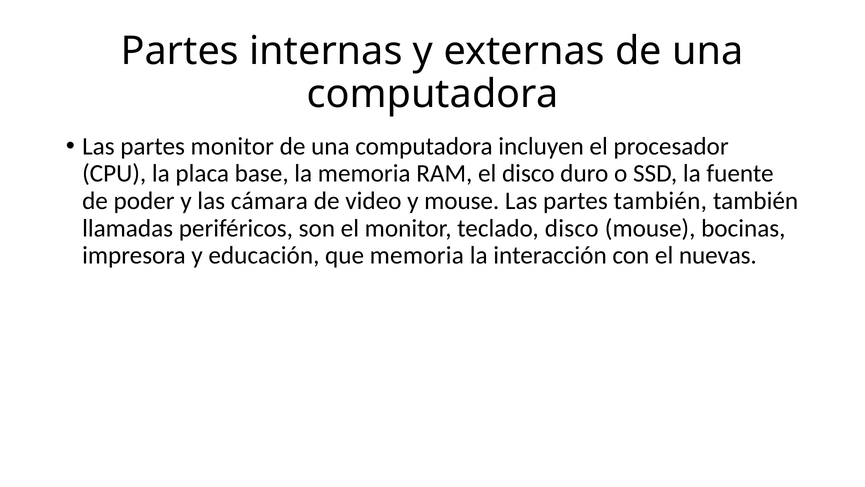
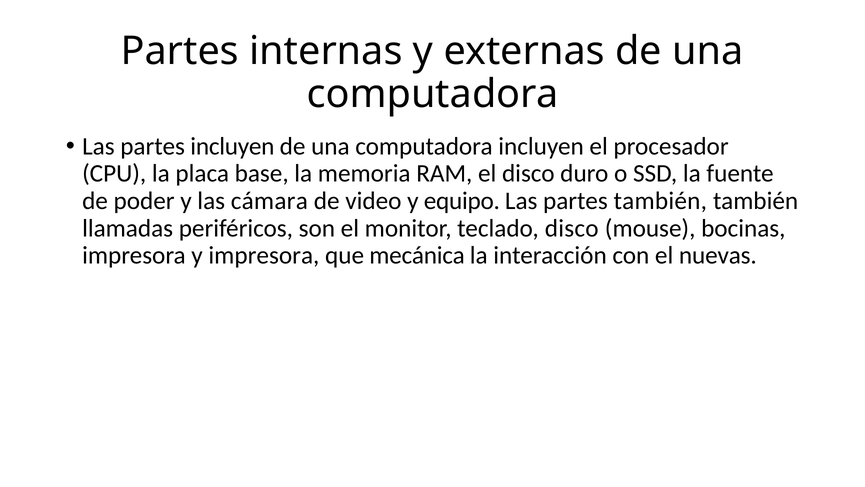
partes monitor: monitor -> incluyen
y mouse: mouse -> equipo
y educación: educación -> impresora
que memoria: memoria -> mecánica
